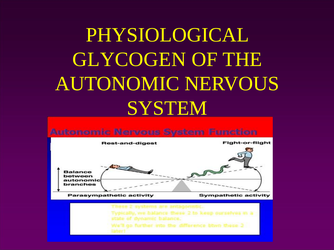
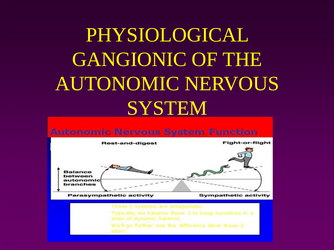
GLYCOGEN: GLYCOGEN -> GANGIONIC
